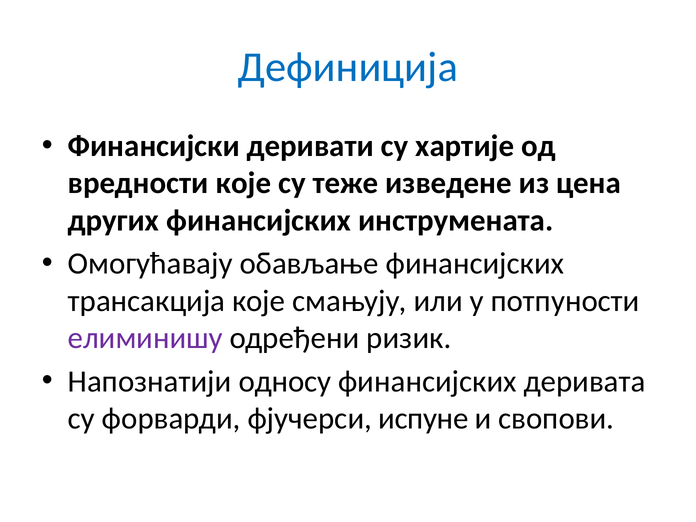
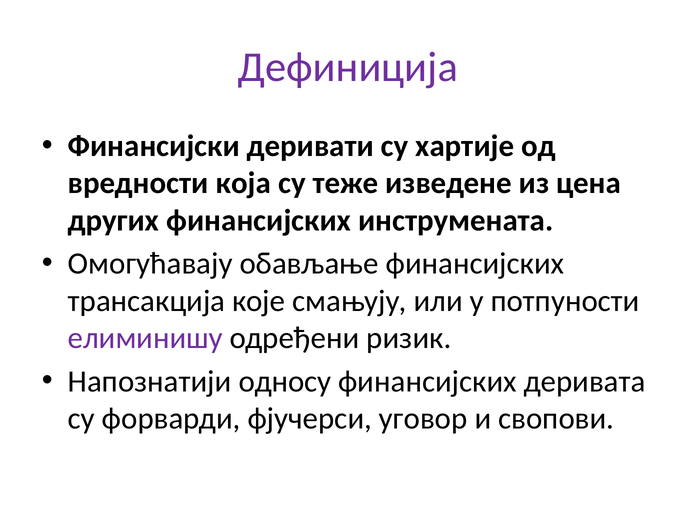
Дефиниција colour: blue -> purple
вредности које: које -> која
испуне: испуне -> уговор
